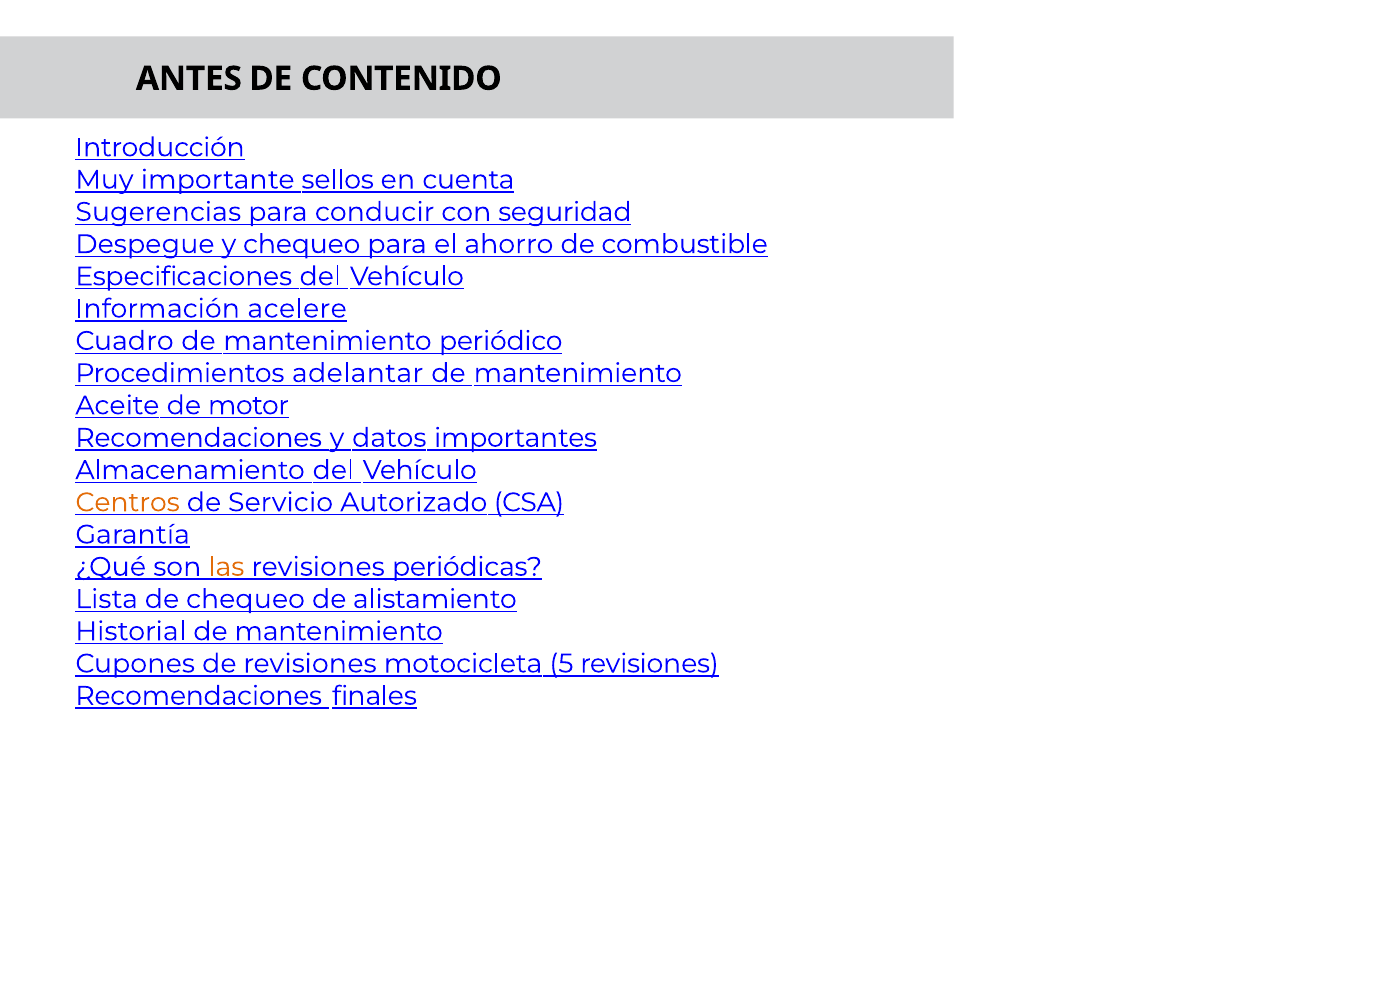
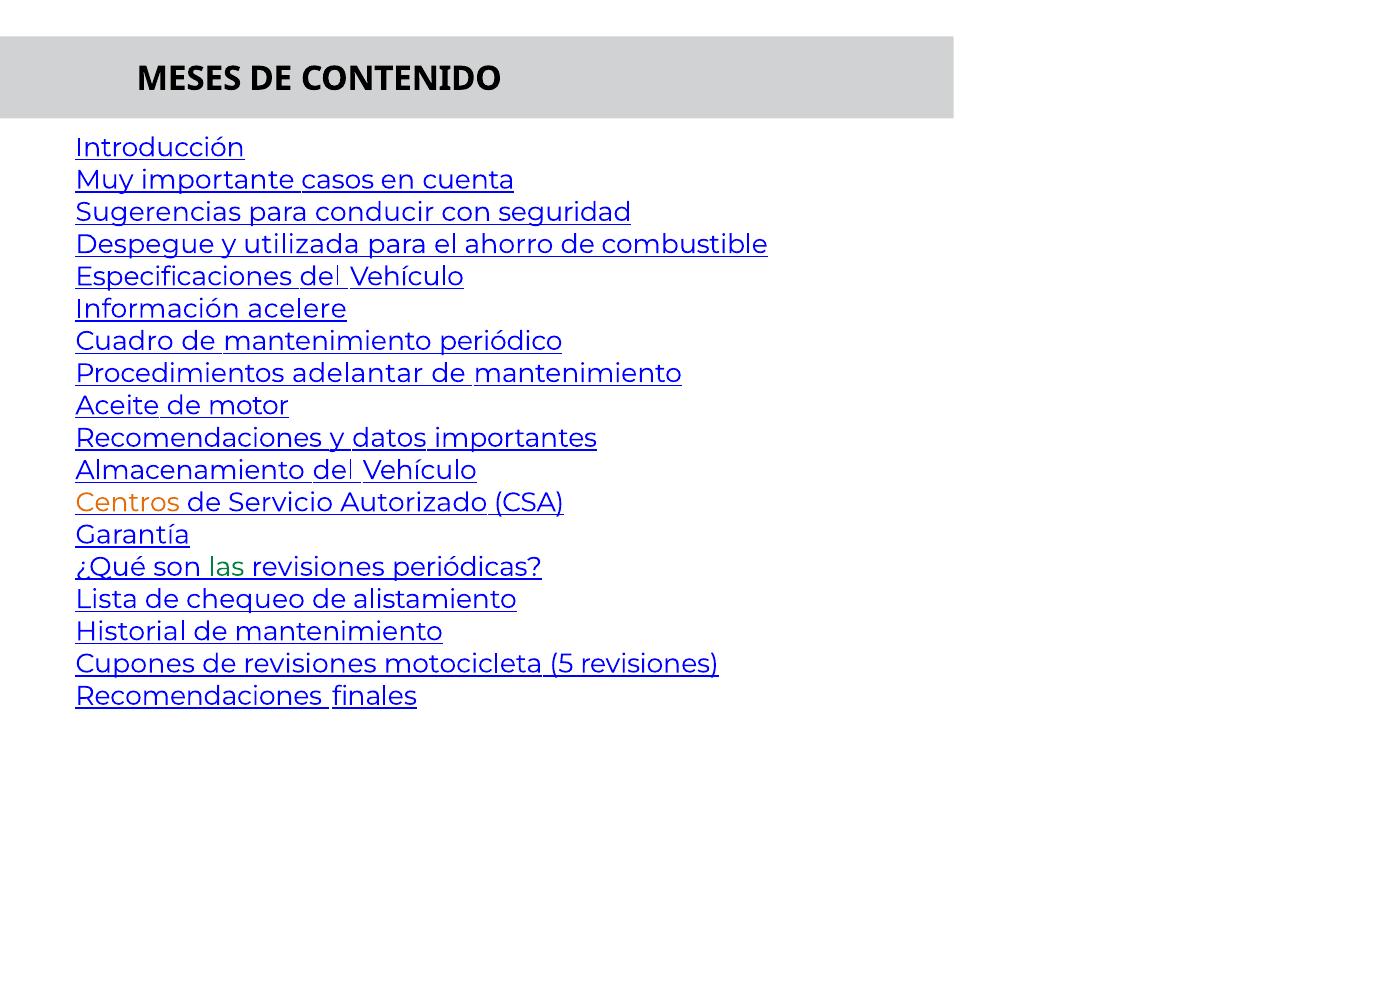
ANTES: ANTES -> MESES
sellos: sellos -> casos
y chequeo: chequeo -> utilizada
las colour: orange -> green
